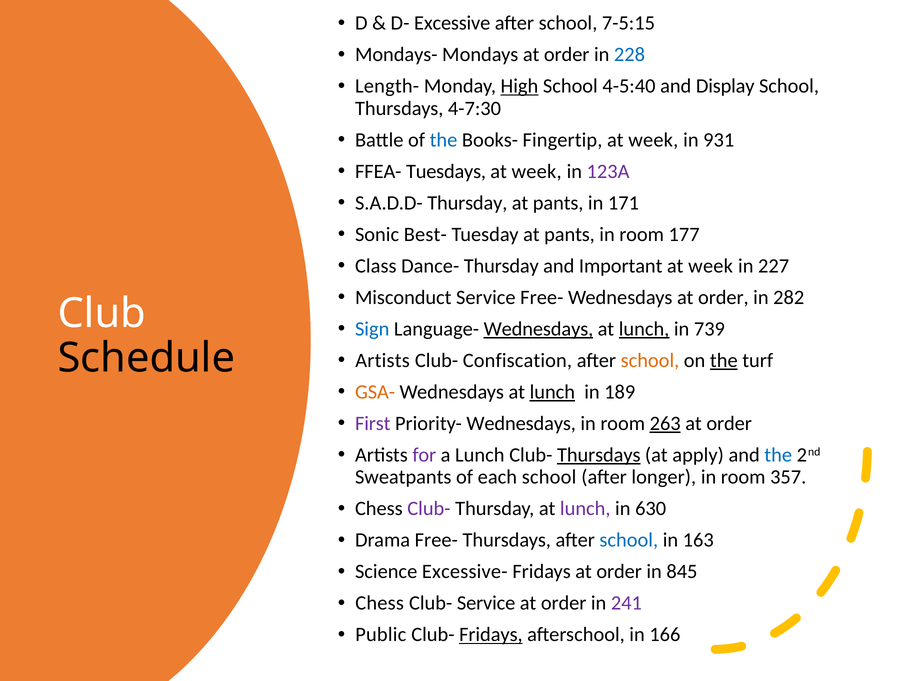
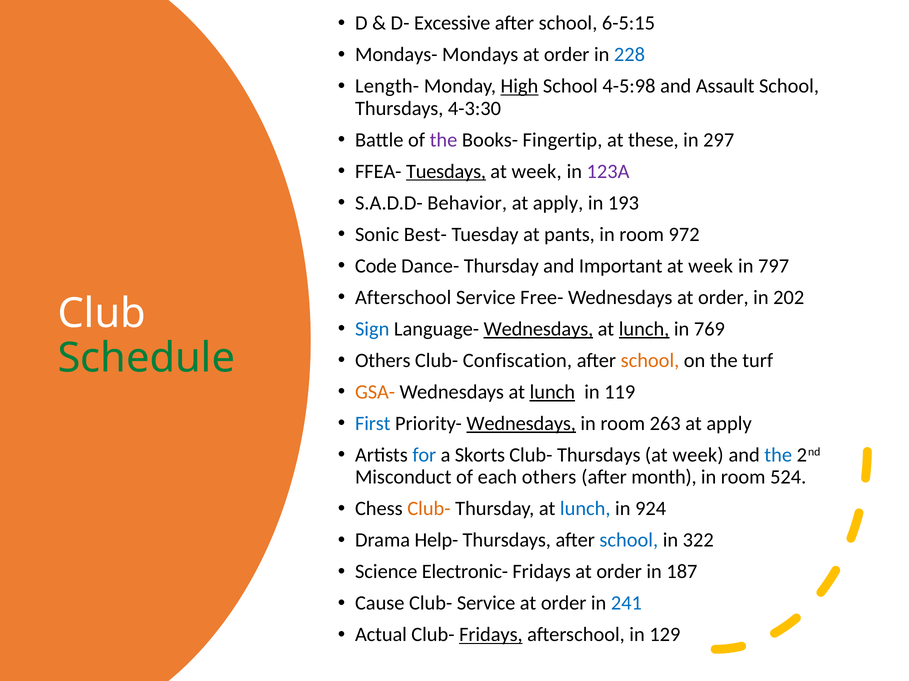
7-5:15: 7-5:15 -> 6-5:15
4-5:40: 4-5:40 -> 4-5:98
Display: Display -> Assault
4-7:30: 4-7:30 -> 4-3:30
the at (443, 140) colour: blue -> purple
week at (653, 140): week -> these
931: 931 -> 297
Tuesdays underline: none -> present
S.A.D.D- Thursday: Thursday -> Behavior
pants at (558, 203): pants -> apply
171: 171 -> 193
177: 177 -> 972
Class: Class -> Code
227: 227 -> 797
Misconduct at (403, 298): Misconduct -> Afterschool
282: 282 -> 202
739: 739 -> 769
Schedule colour: black -> green
Artists at (383, 361): Artists -> Others
the at (724, 361) underline: present -> none
189: 189 -> 119
First colour: purple -> blue
Wednesdays at (521, 424) underline: none -> present
263 underline: present -> none
order at (729, 424): order -> apply
for colour: purple -> blue
a Lunch: Lunch -> Skorts
Thursdays at (599, 456) underline: present -> none
apply at (698, 456): apply -> week
Sweatpants: Sweatpants -> Misconduct
each school: school -> others
longer: longer -> month
357: 357 -> 524
Club- at (429, 509) colour: purple -> orange
lunch at (585, 509) colour: purple -> blue
630: 630 -> 924
Drama Free-: Free- -> Help-
163: 163 -> 322
Excessive-: Excessive- -> Electronic-
845: 845 -> 187
Chess at (380, 604): Chess -> Cause
241 colour: purple -> blue
Public: Public -> Actual
166: 166 -> 129
